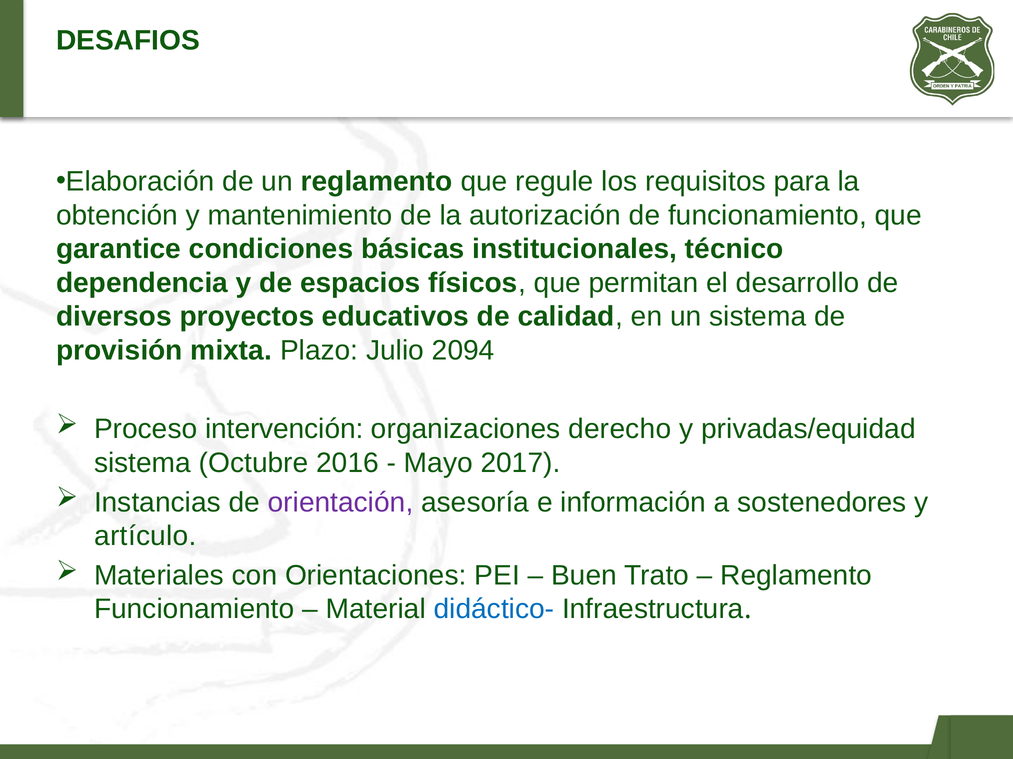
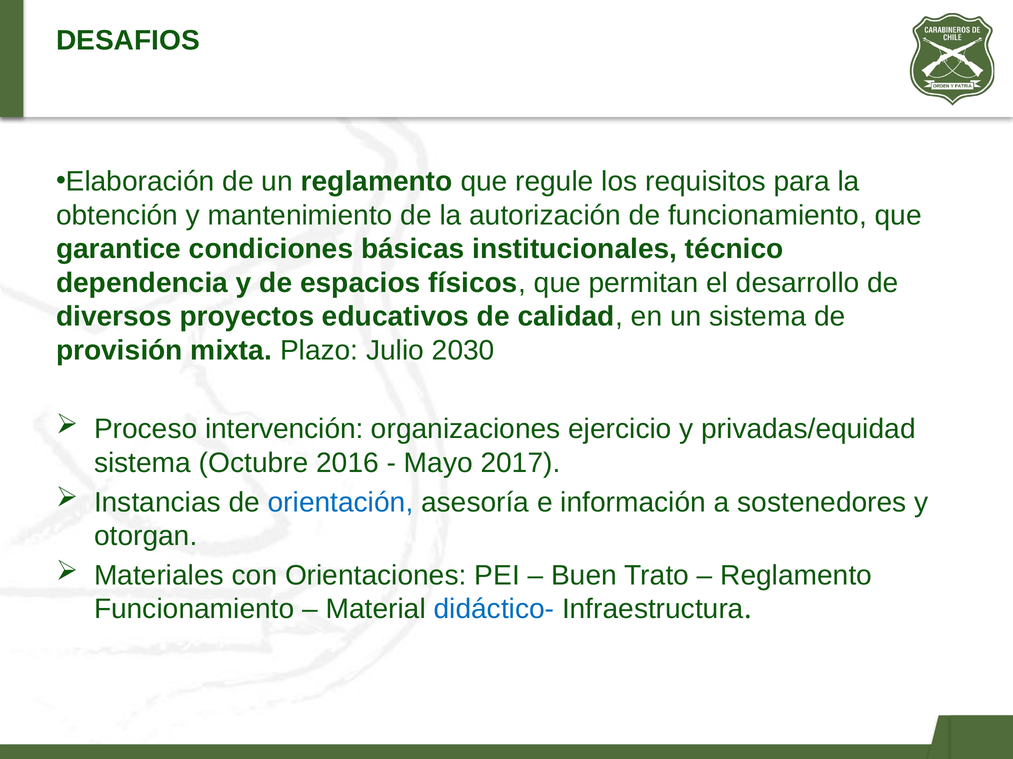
2094: 2094 -> 2030
derecho: derecho -> ejercicio
orientación colour: purple -> blue
artículo: artículo -> otorgan
